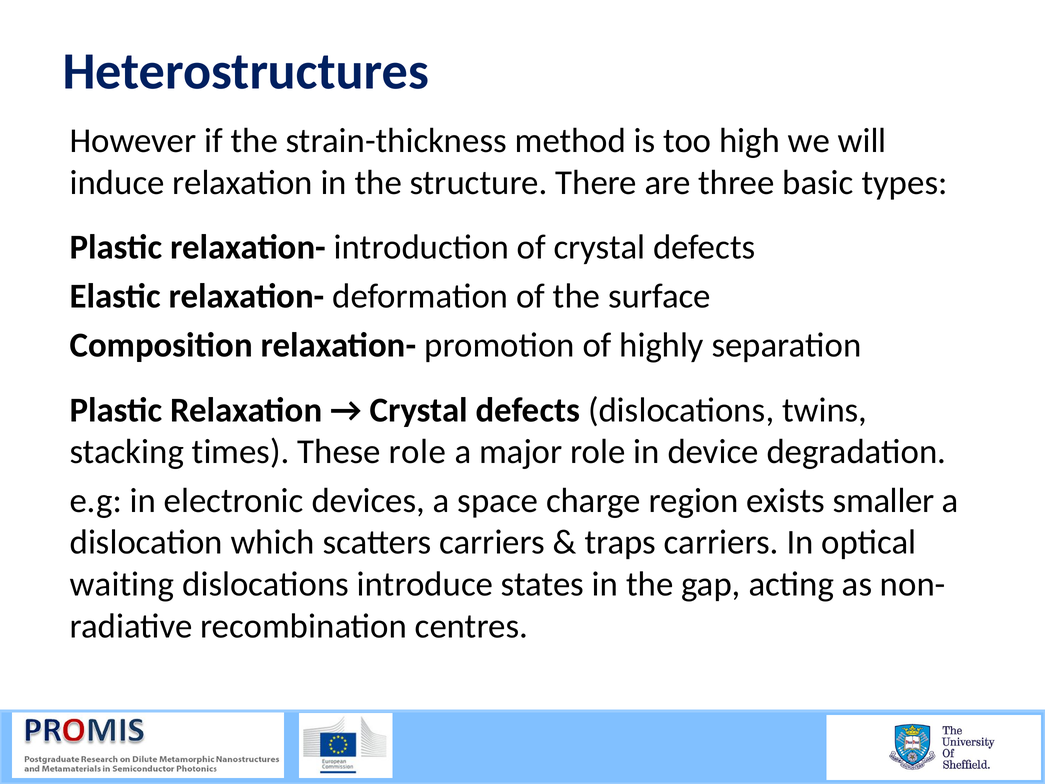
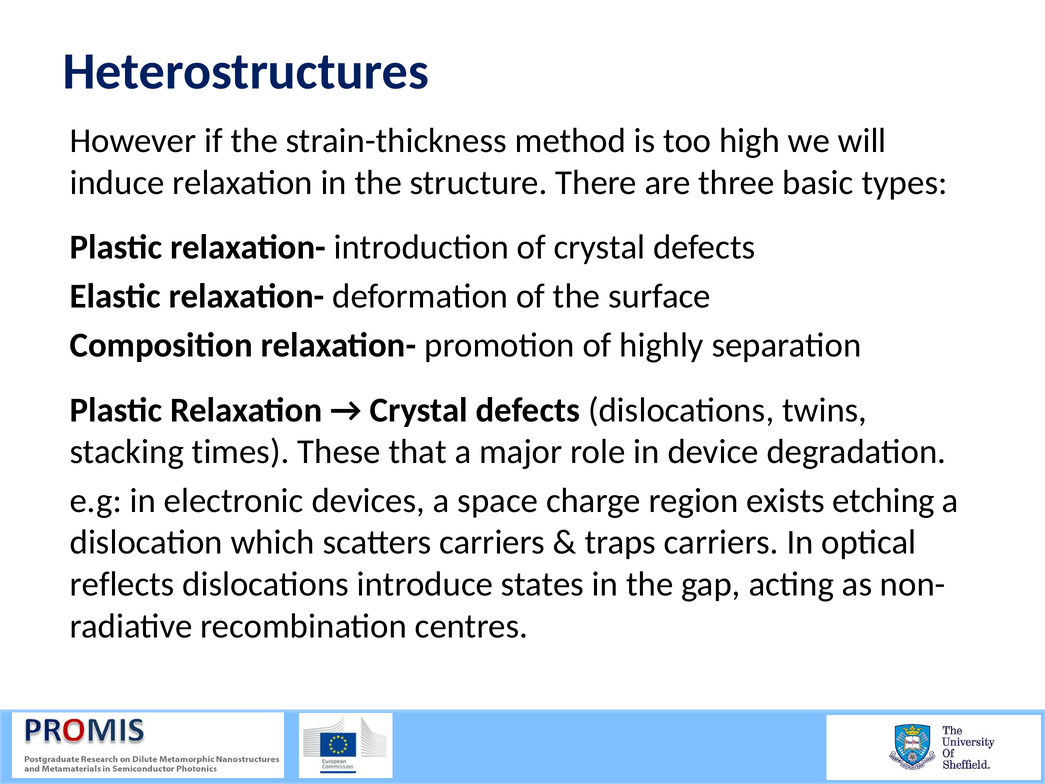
These role: role -> that
smaller: smaller -> etching
waiting: waiting -> reflects
